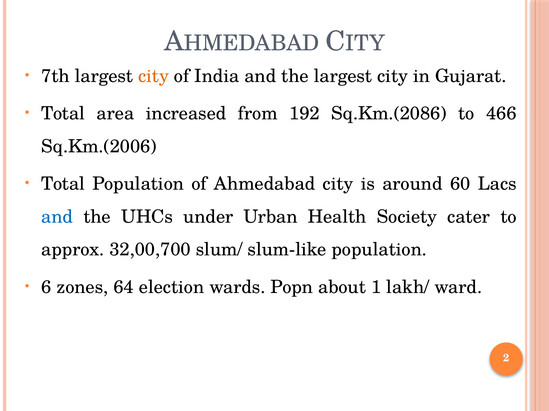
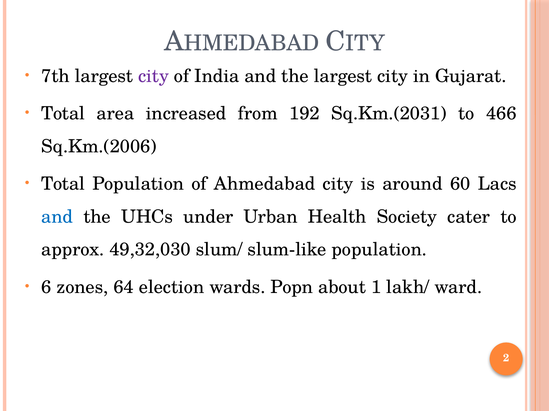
city at (153, 76) colour: orange -> purple
Sq.Km.(2086: Sq.Km.(2086 -> Sq.Km.(2031
32,00,700: 32,00,700 -> 49,32,030
